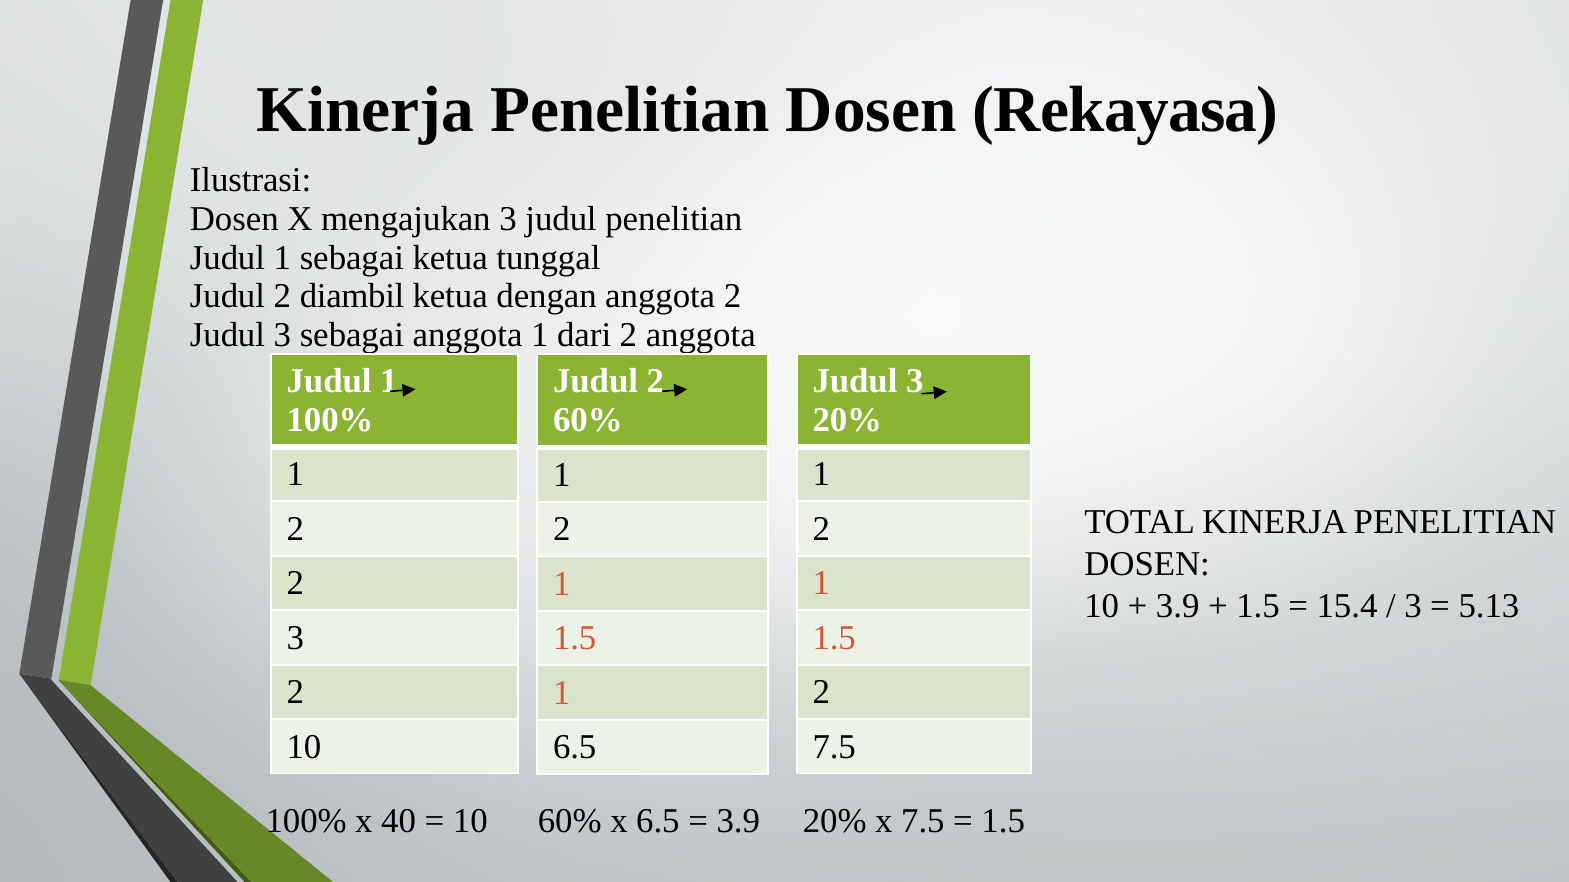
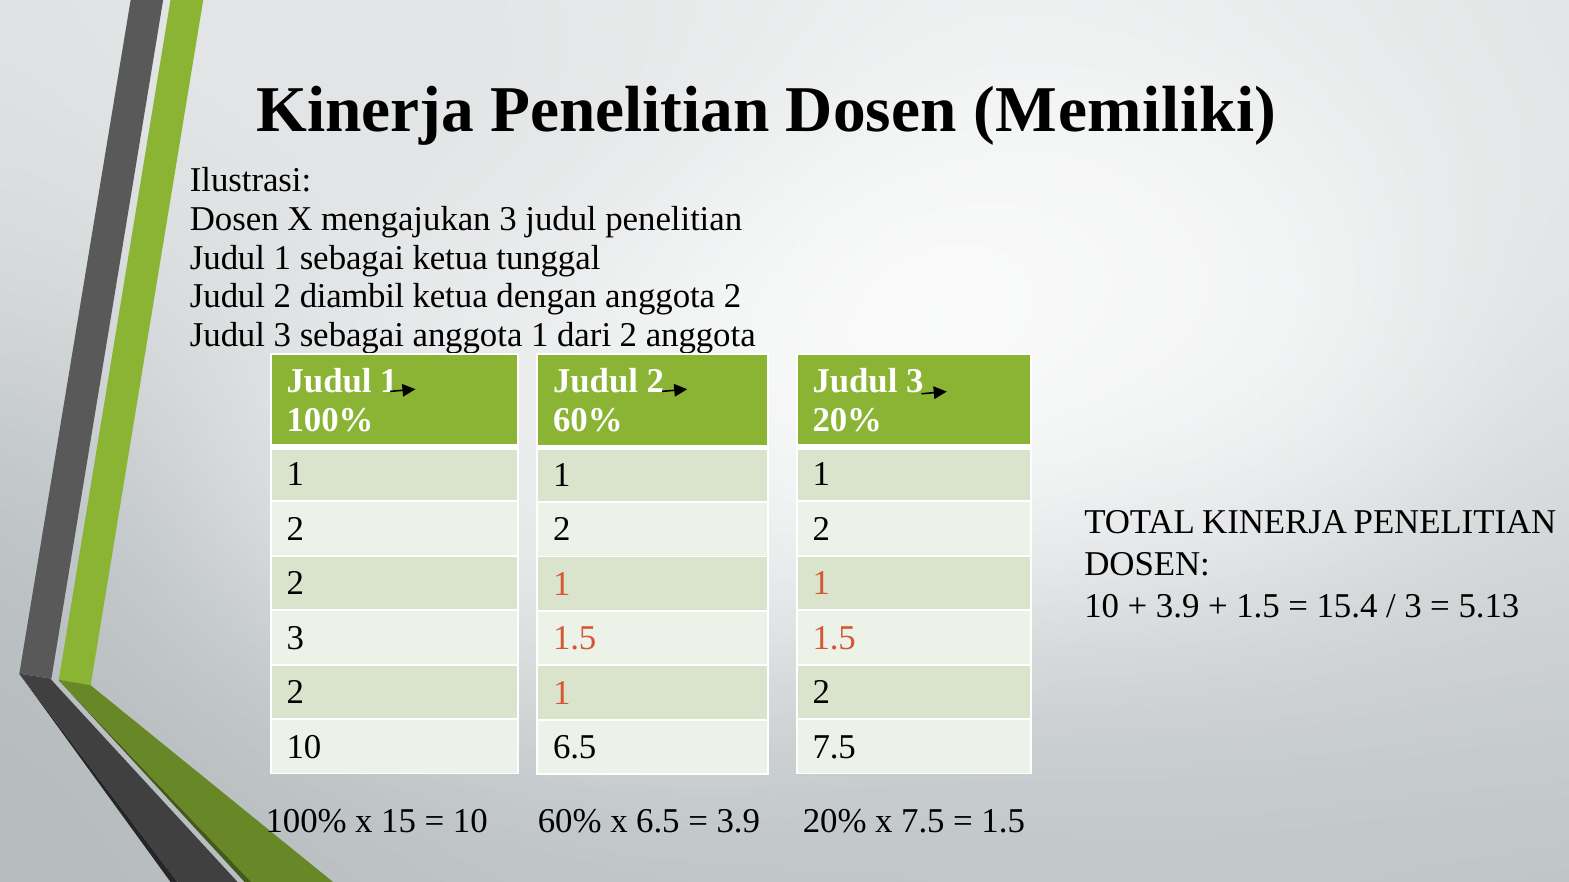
Rekayasa: Rekayasa -> Memiliki
40: 40 -> 15
